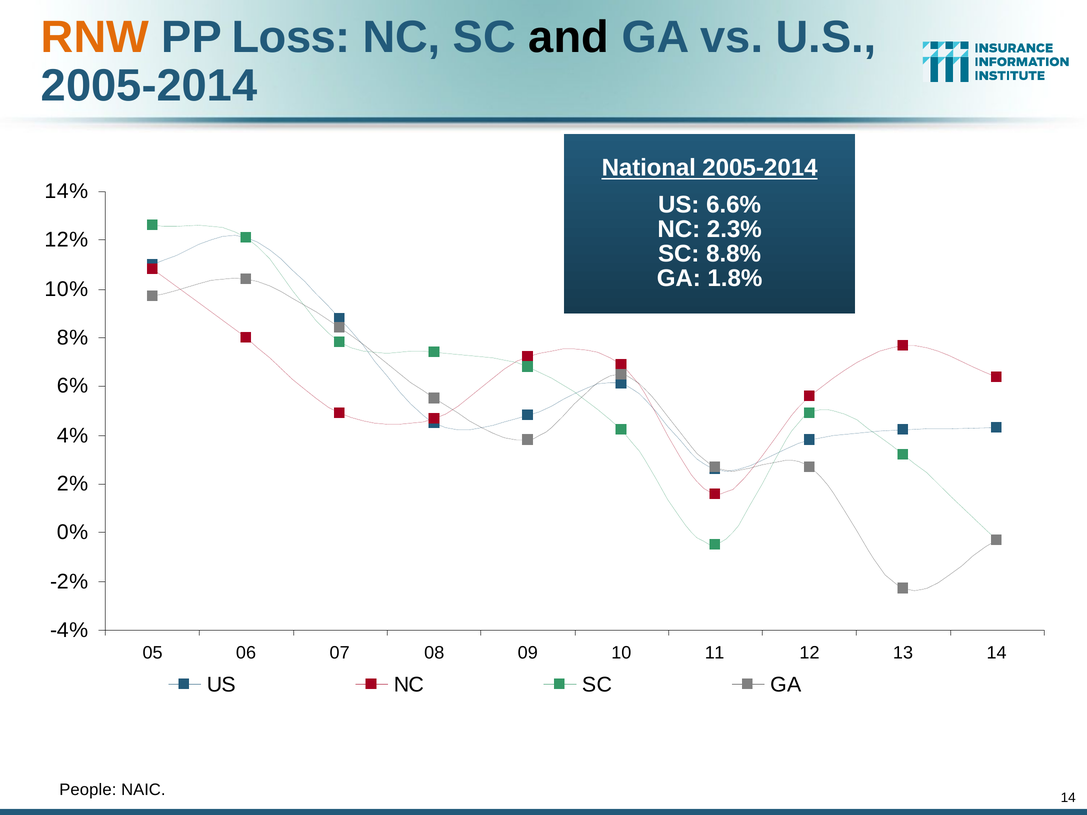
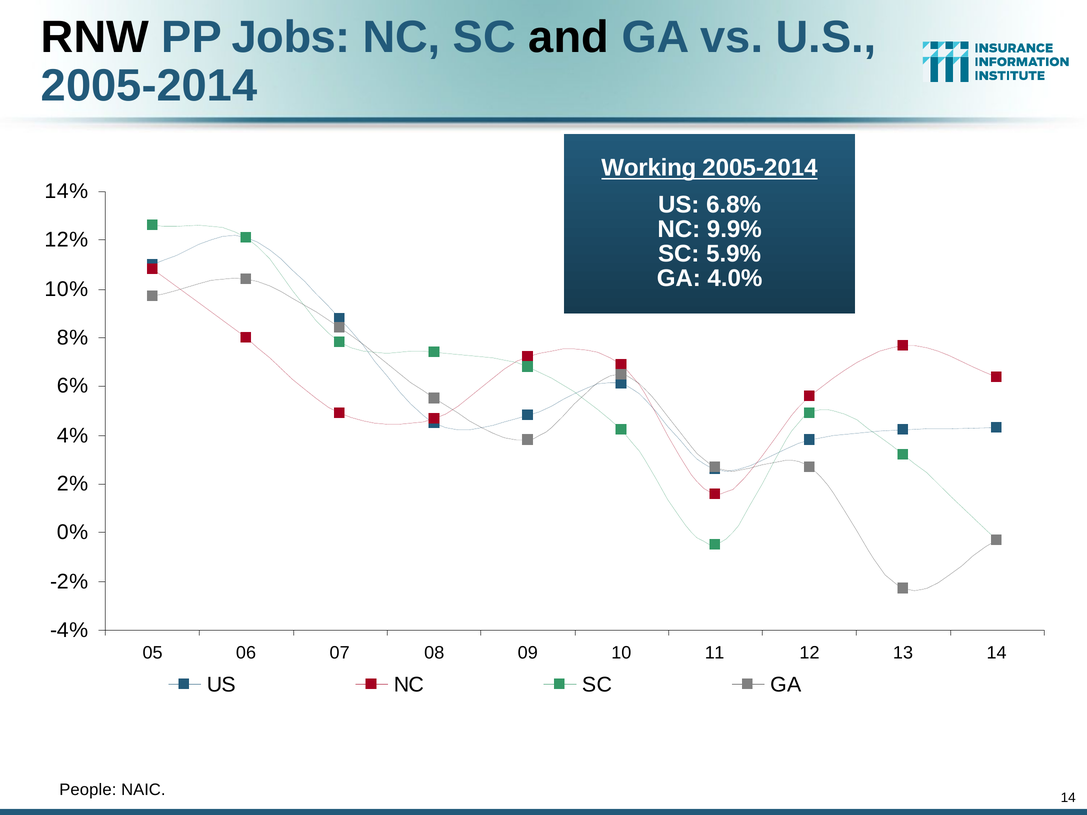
RNW colour: orange -> black
Loss: Loss -> Jobs
National: National -> Working
6.6%: 6.6% -> 6.8%
2.3%: 2.3% -> 9.9%
8.8%: 8.8% -> 5.9%
1.8%: 1.8% -> 4.0%
